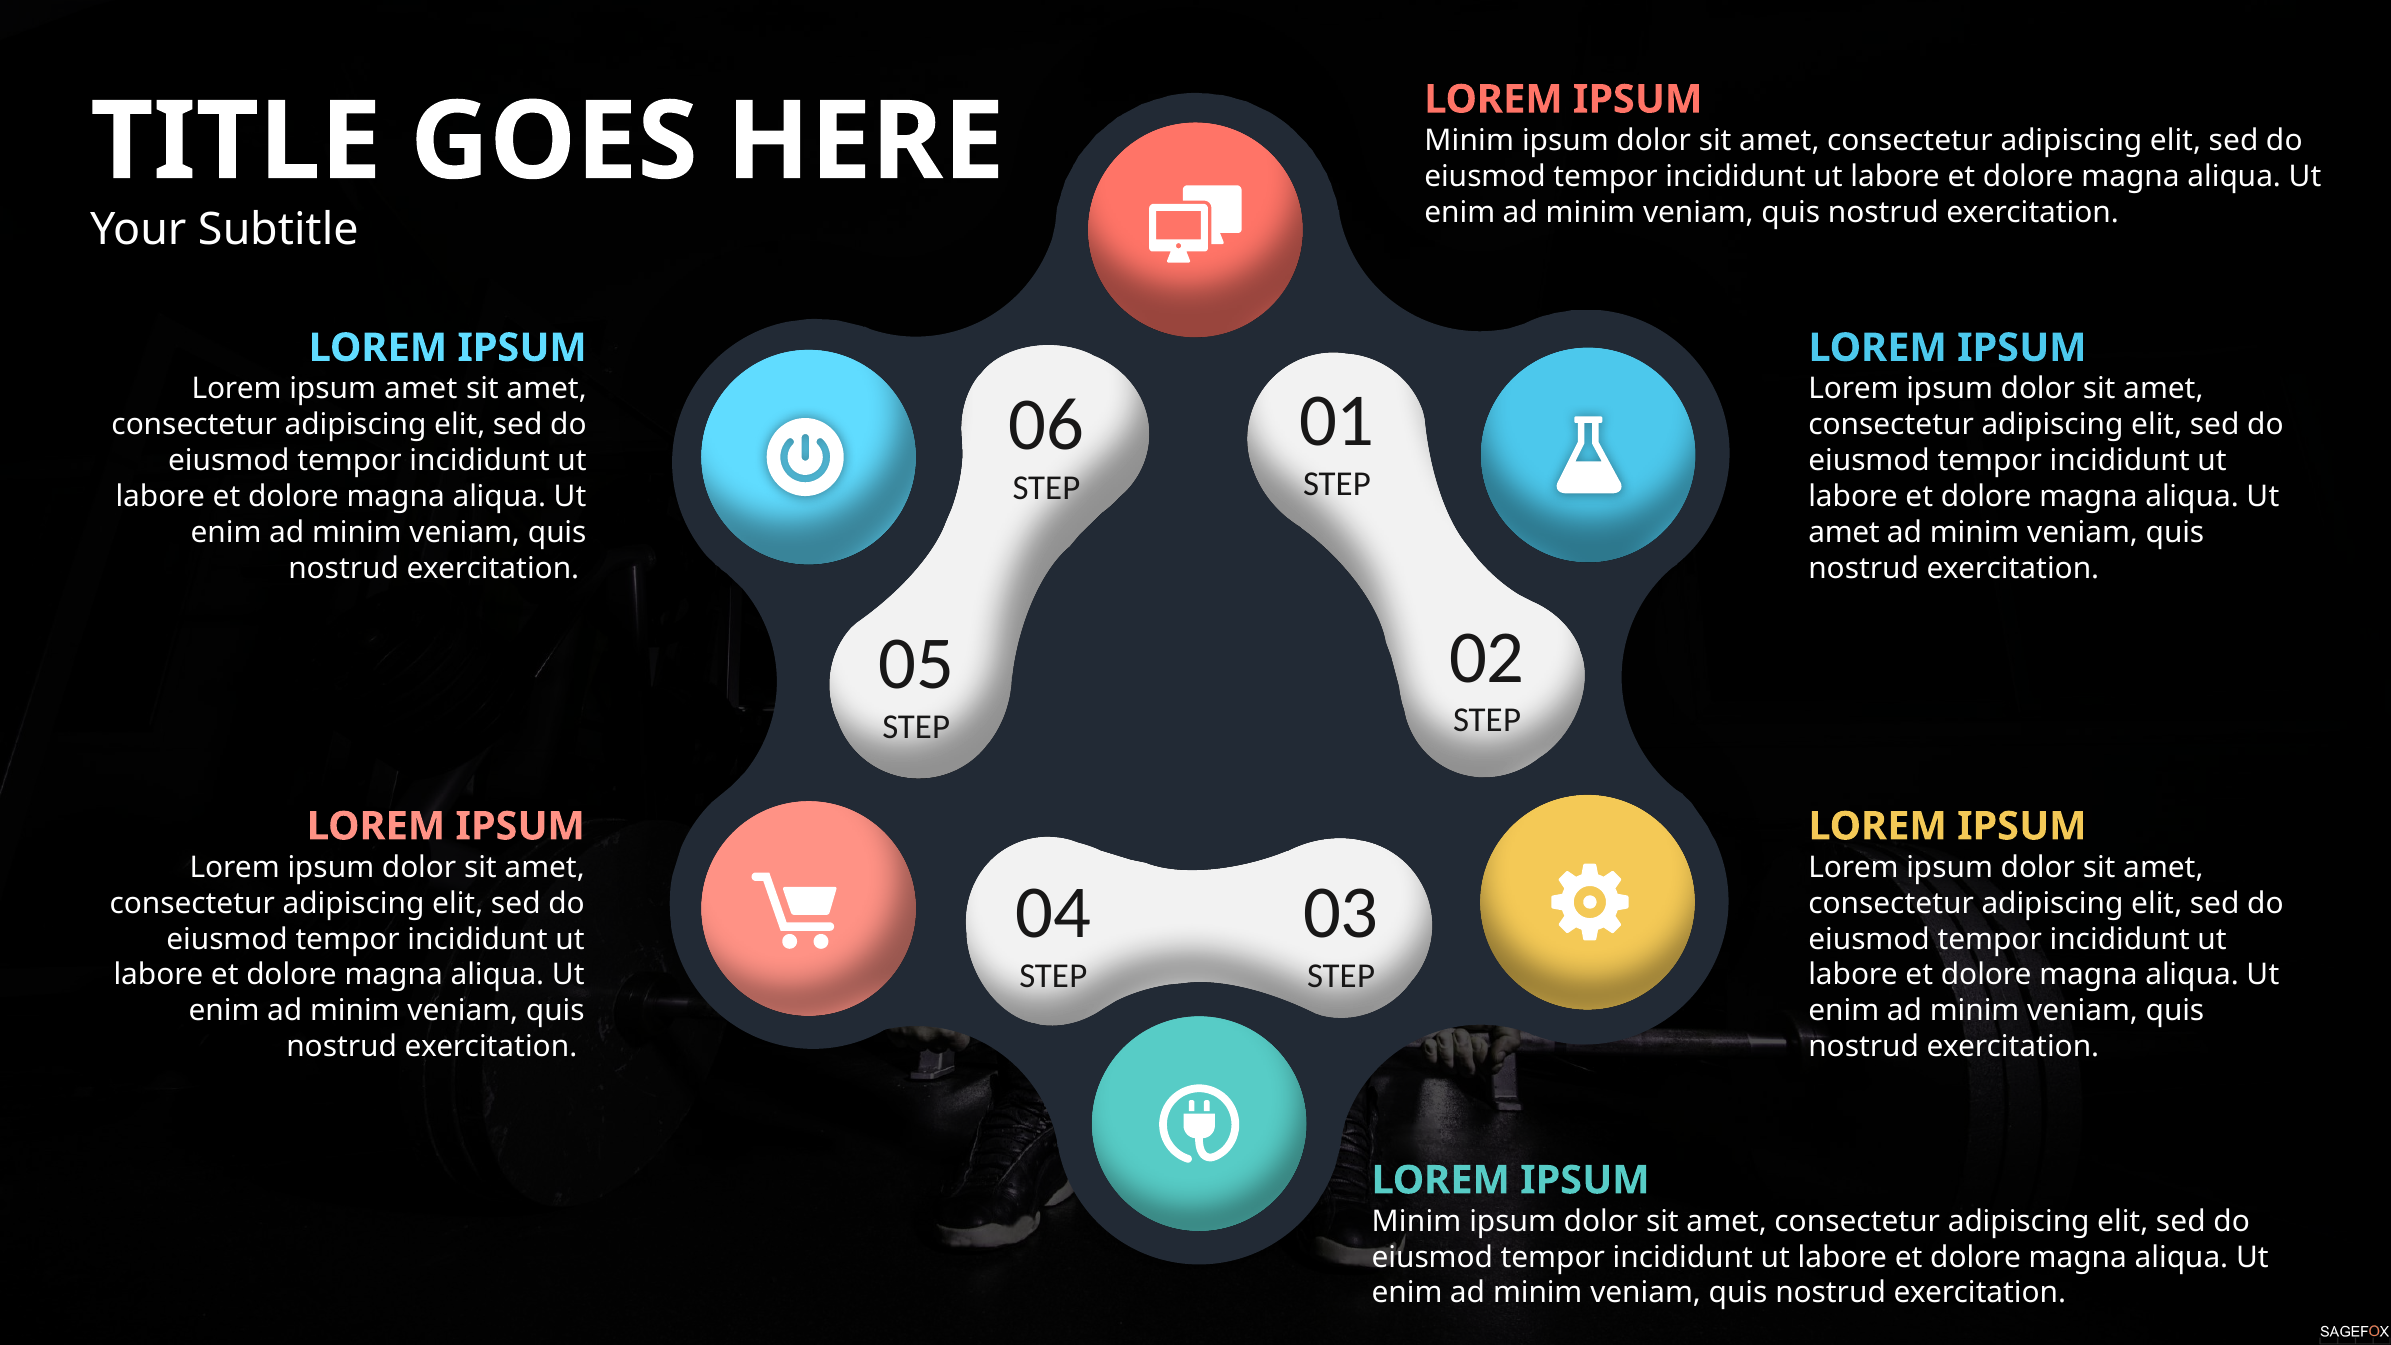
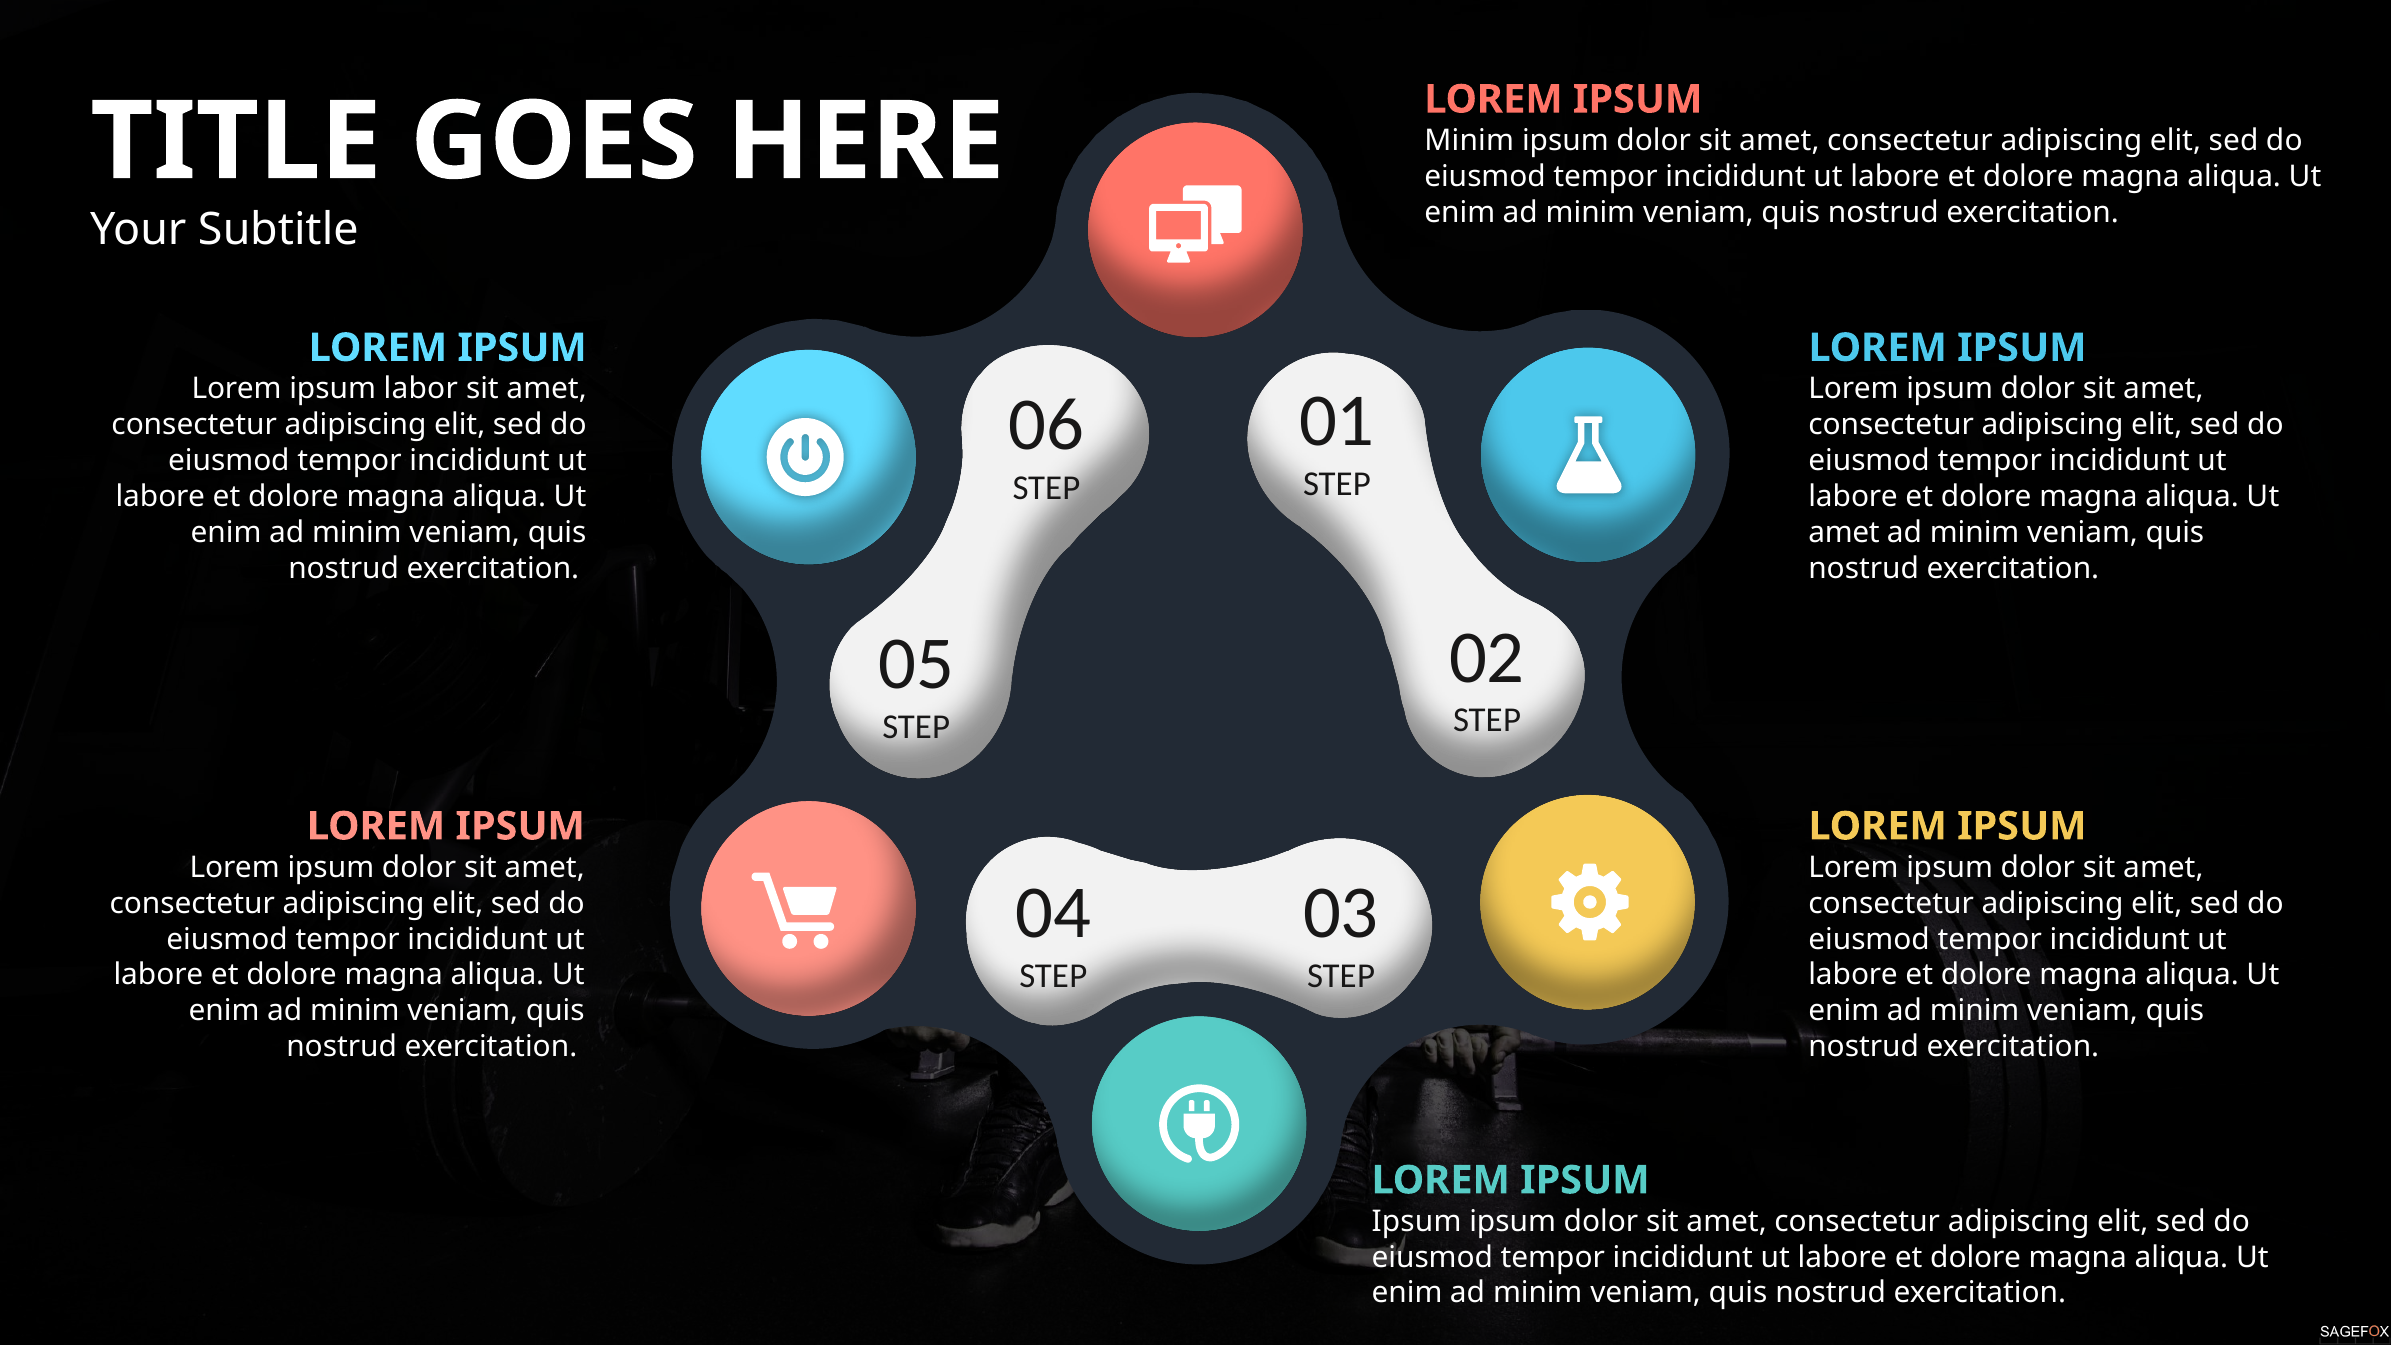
ipsum amet: amet -> labor
Minim at (1416, 1221): Minim -> Ipsum
